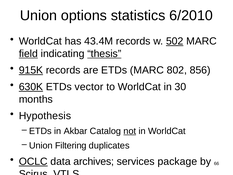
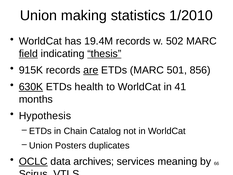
options: options -> making
6/2010: 6/2010 -> 1/2010
43.4M: 43.4M -> 19.4M
502 underline: present -> none
915K underline: present -> none
are underline: none -> present
802: 802 -> 501
vector: vector -> health
30: 30 -> 41
Akbar: Akbar -> Chain
not underline: present -> none
Filtering: Filtering -> Posters
package: package -> meaning
